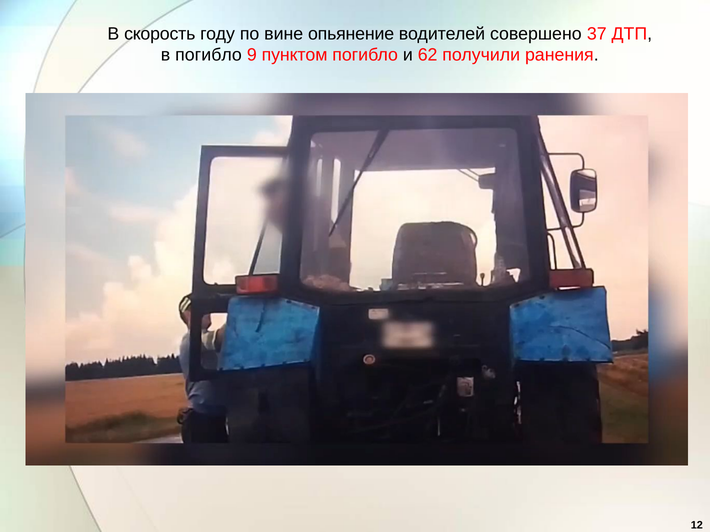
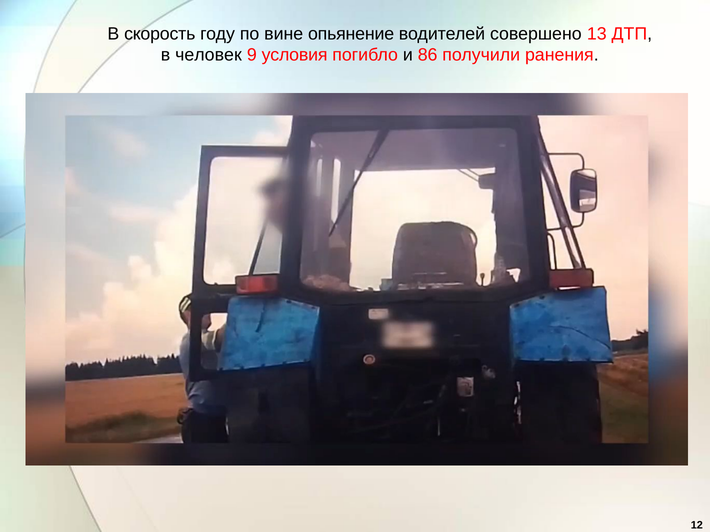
37: 37 -> 13
в погибло: погибло -> человек
пунктом: пунктом -> условия
62: 62 -> 86
